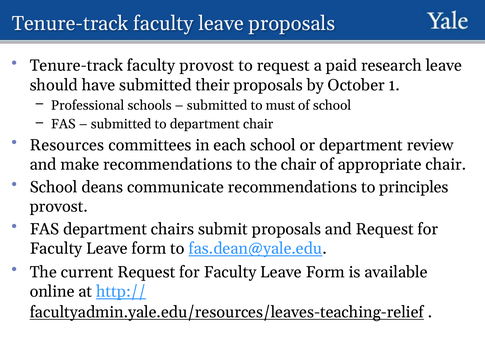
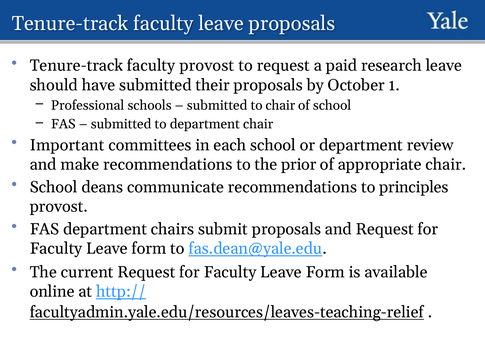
to must: must -> chair
Resources: Resources -> Important
the chair: chair -> prior
